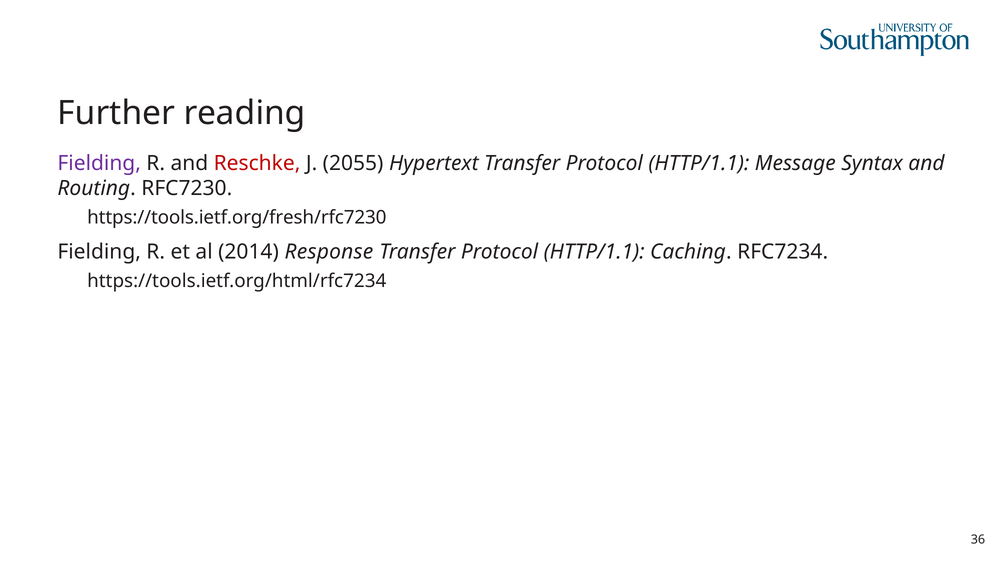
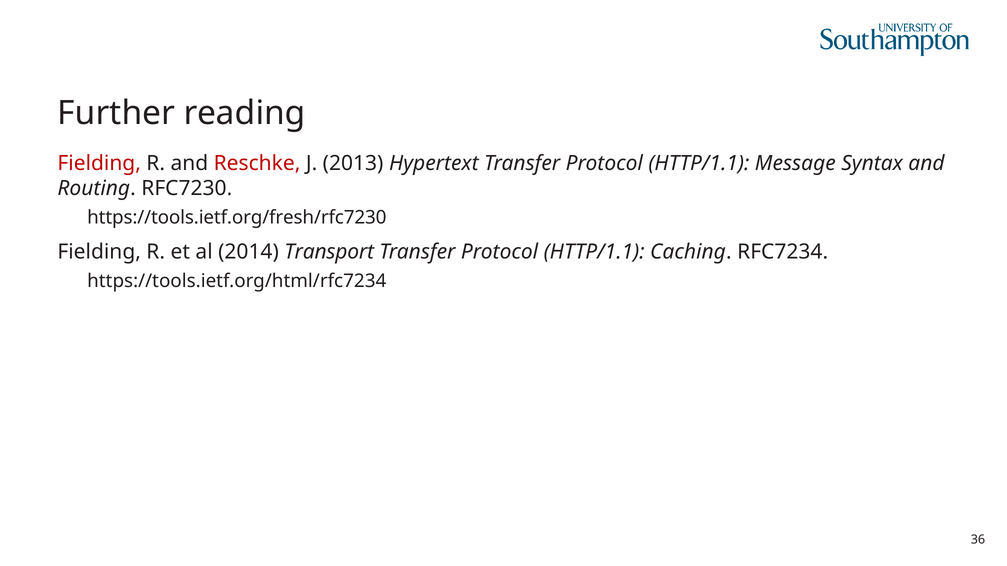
Fielding at (99, 164) colour: purple -> red
2055: 2055 -> 2013
Response: Response -> Transport
